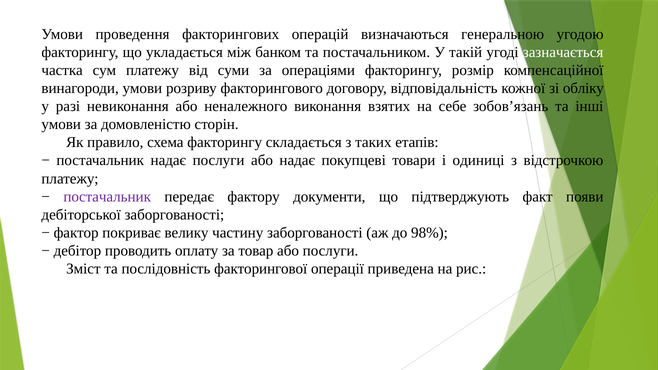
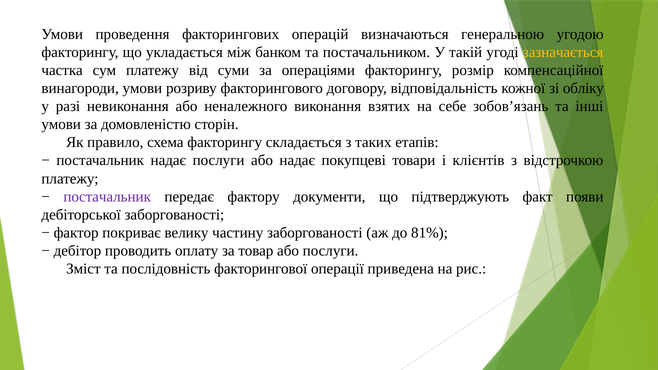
зазначається colour: white -> yellow
одиниці: одиниці -> клієнтів
98%: 98% -> 81%
